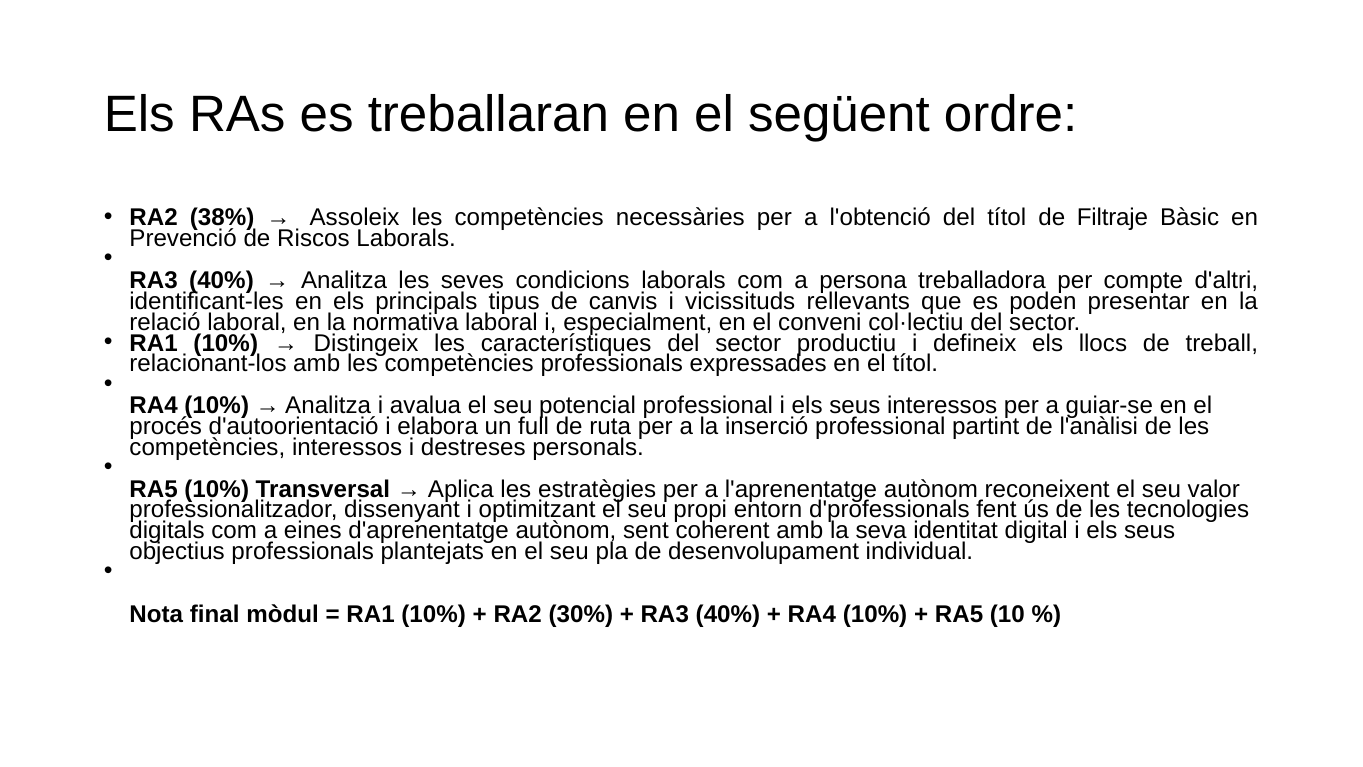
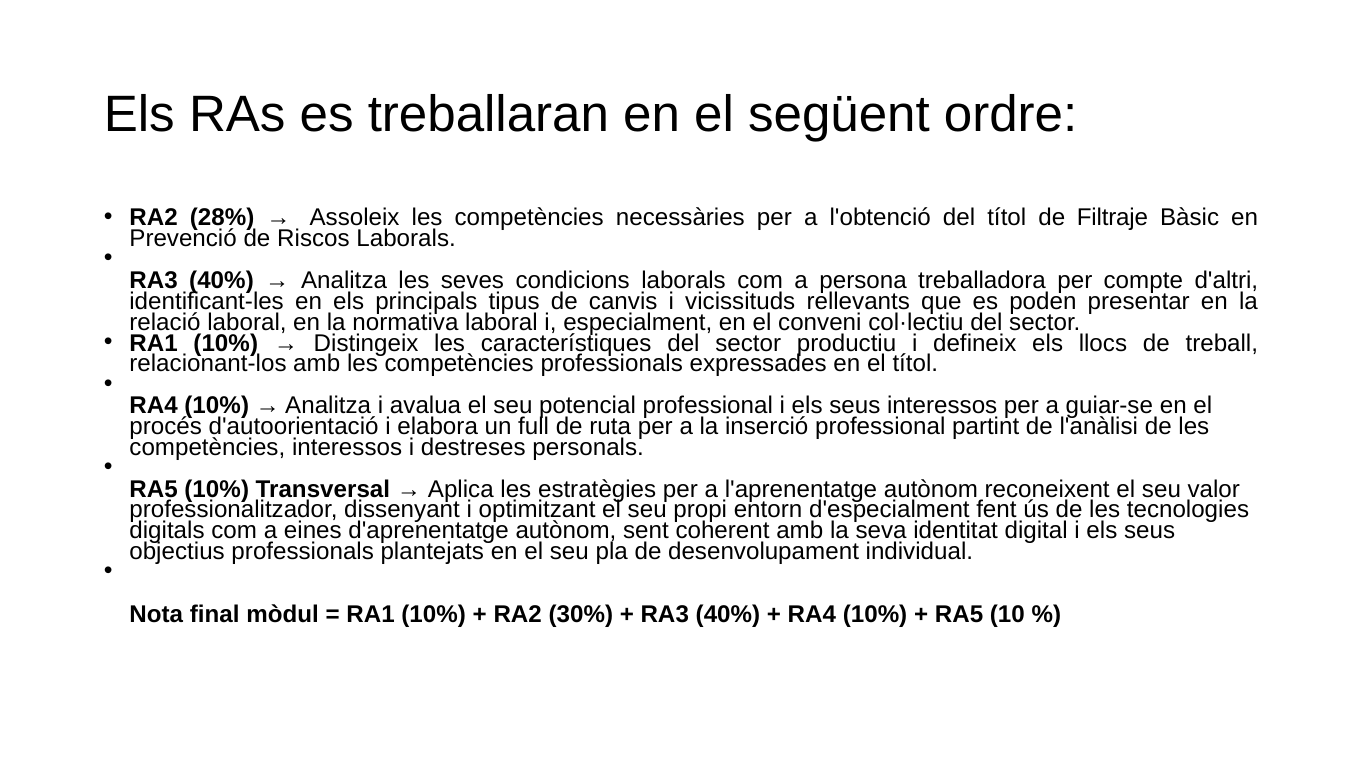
38%: 38% -> 28%
d'professionals: d'professionals -> d'especialment
